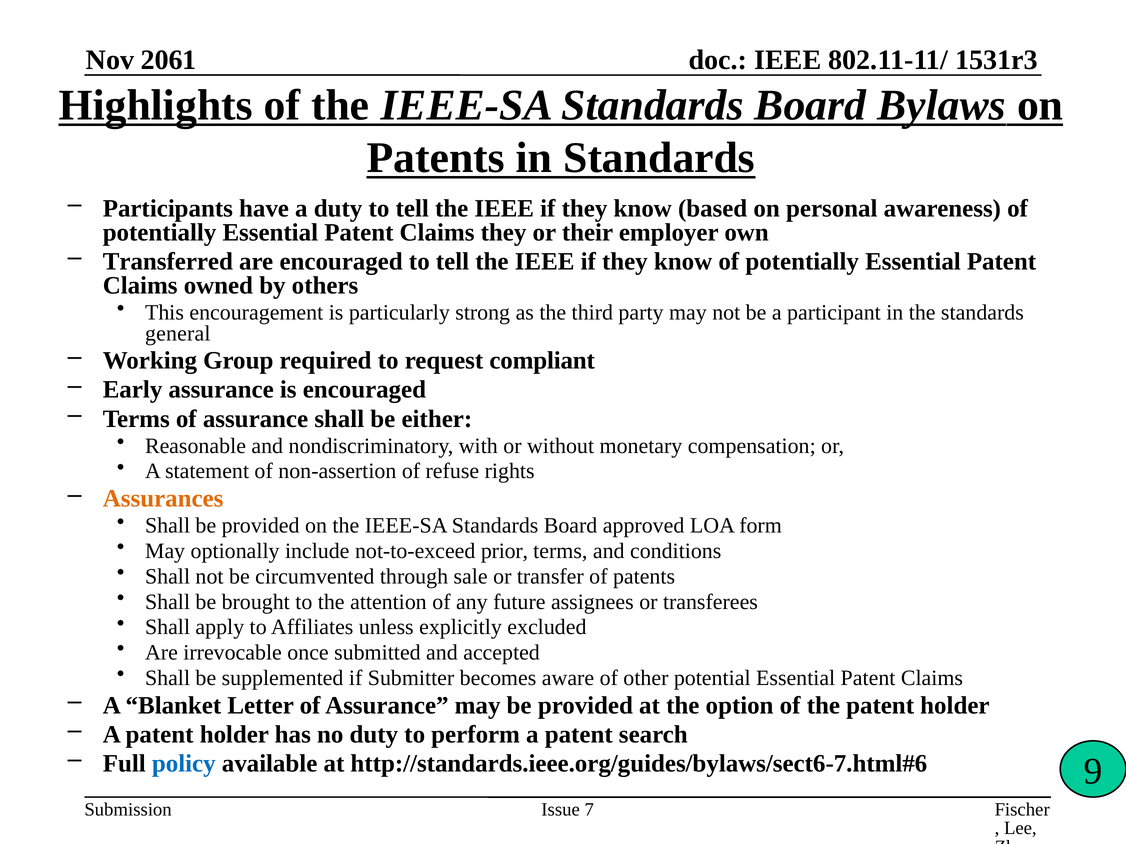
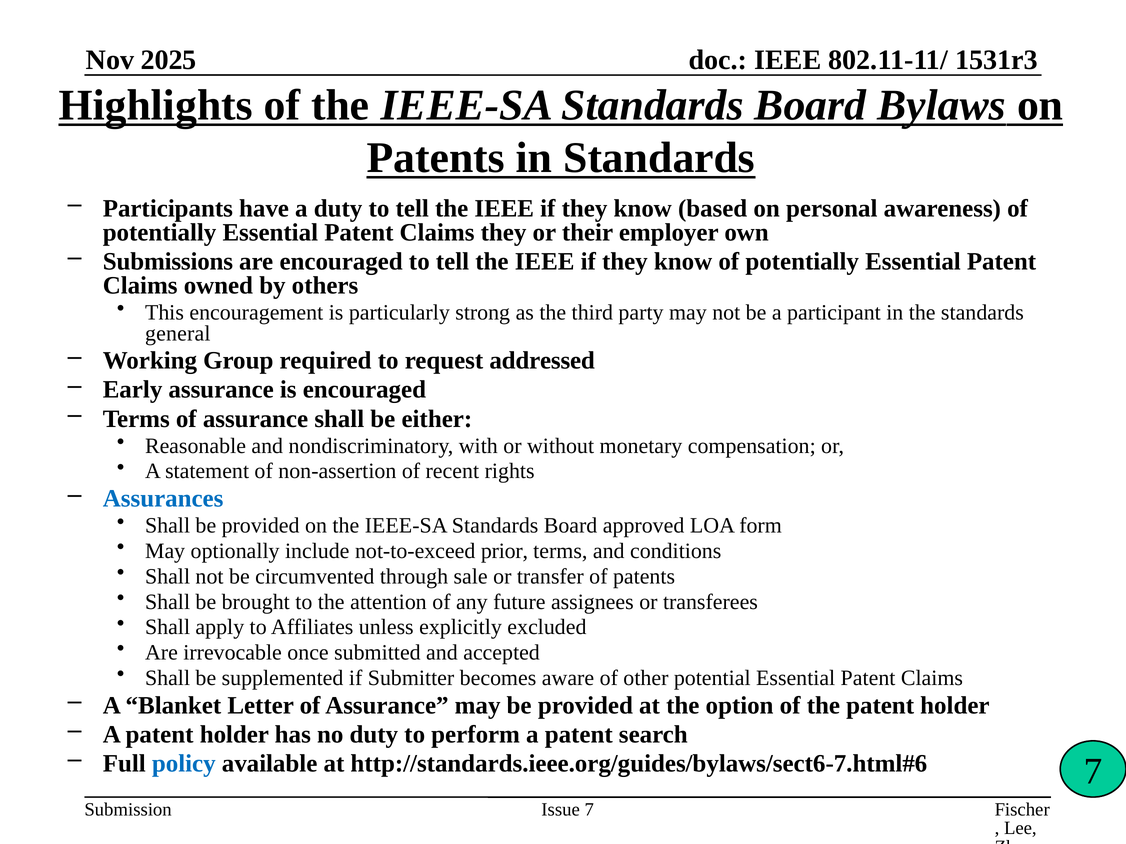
2061: 2061 -> 2025
Transferred: Transferred -> Submissions
compliant: compliant -> addressed
refuse: refuse -> recent
Assurances colour: orange -> blue
9 at (1093, 772): 9 -> 7
